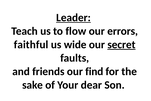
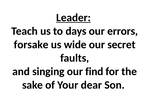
flow: flow -> days
faithful: faithful -> forsake
secret underline: present -> none
friends: friends -> singing
